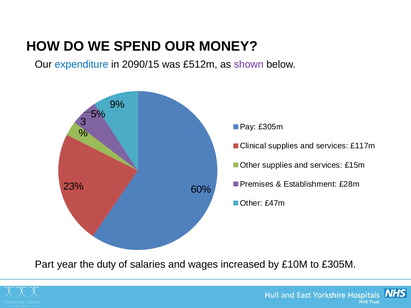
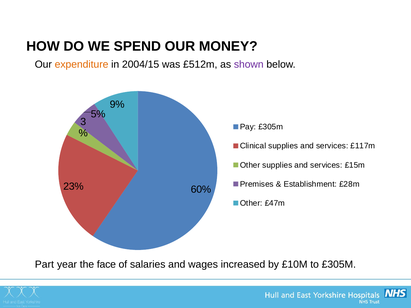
expenditure colour: blue -> orange
2090/15: 2090/15 -> 2004/15
duty: duty -> face
